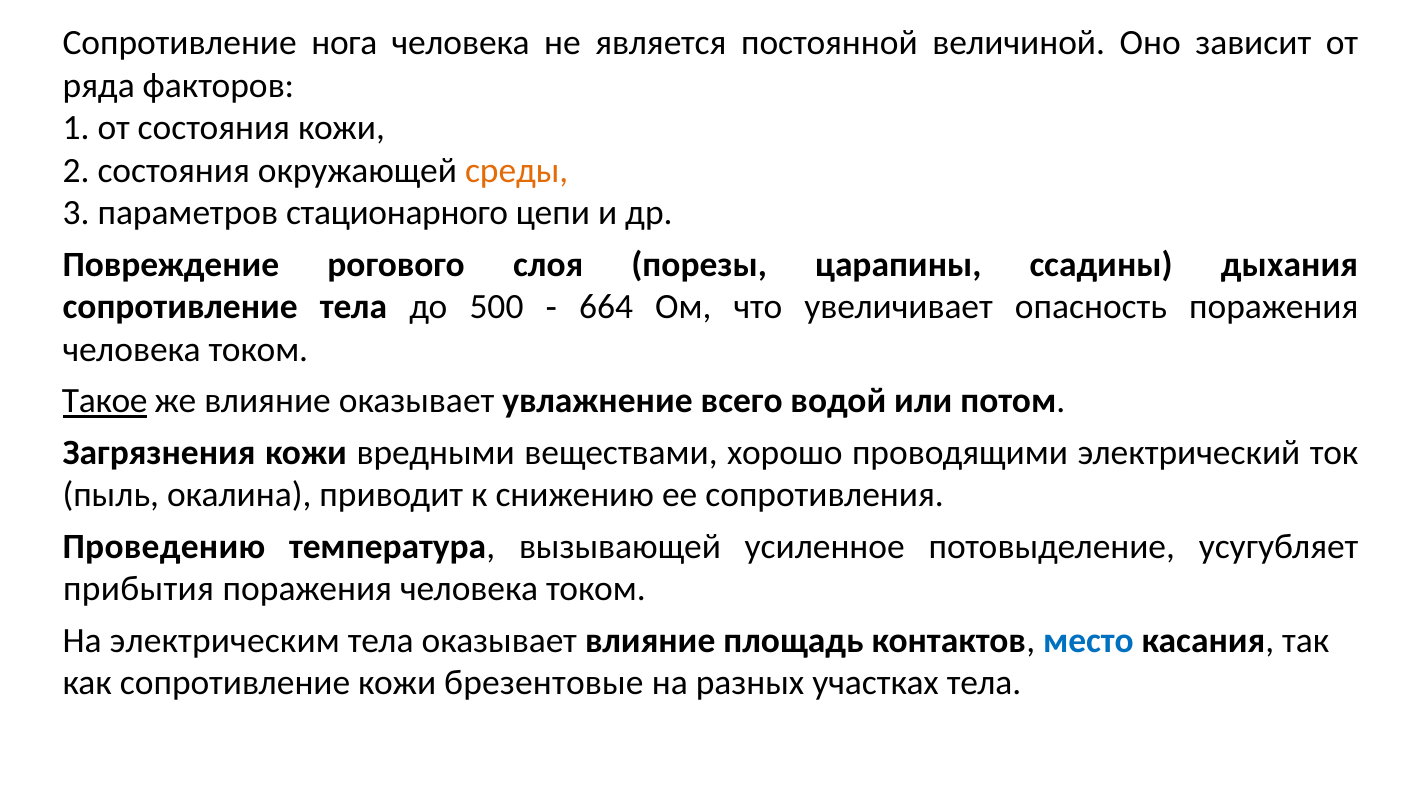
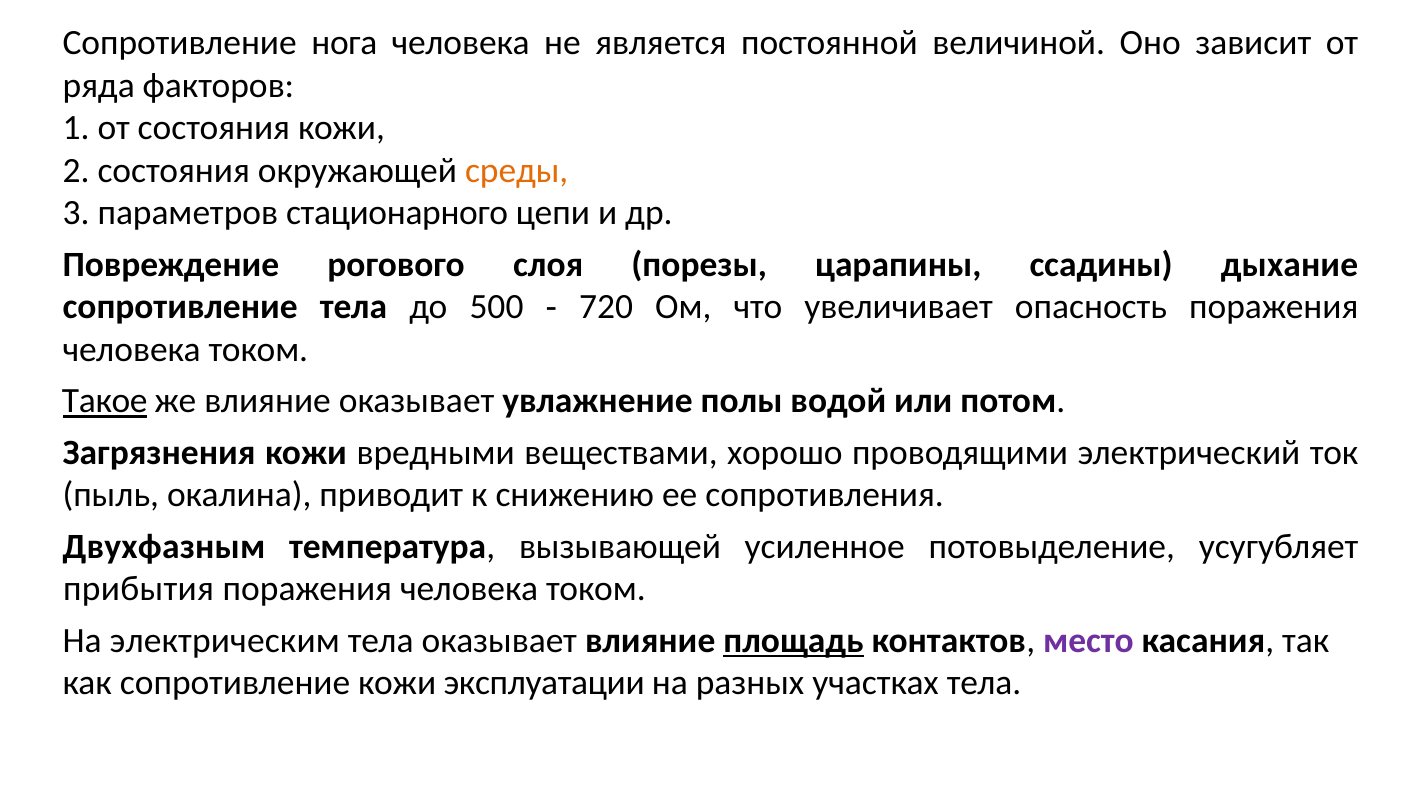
дыхания: дыхания -> дыхание
664: 664 -> 720
всего: всего -> полы
Проведению: Проведению -> Двухфазным
площадь underline: none -> present
место colour: blue -> purple
брезентовые: брезентовые -> эксплуатации
